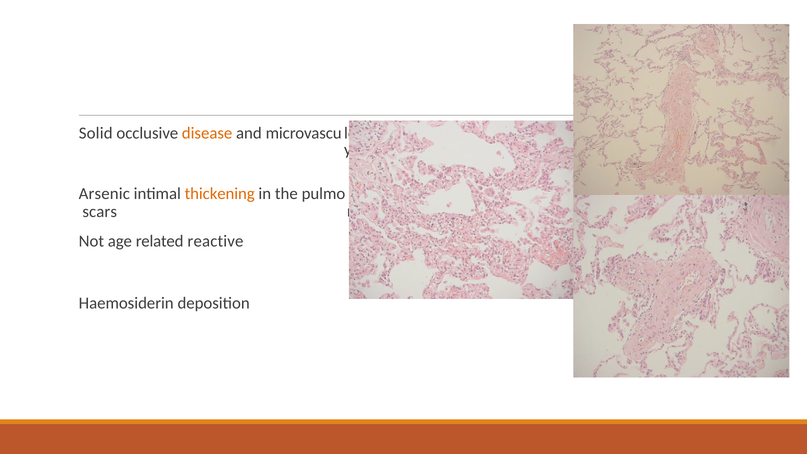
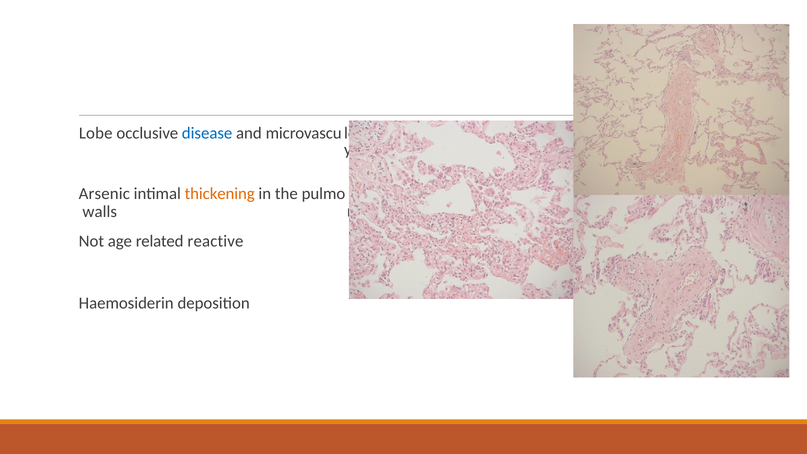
Solid: Solid -> Lobe
disease colour: orange -> blue
scars: scars -> walls
